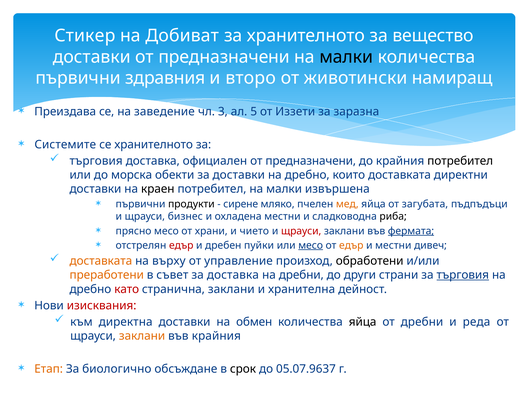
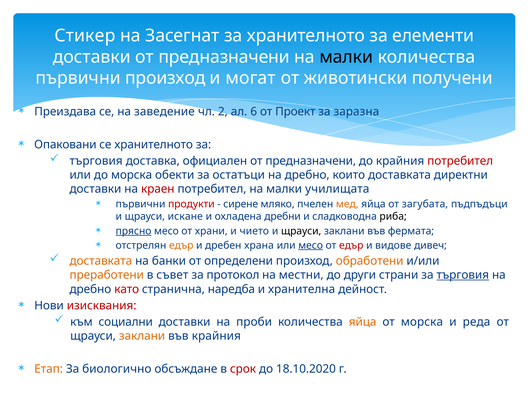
Добиват: Добиват -> Засегнат
вещество: вещество -> елементи
първични здравния: здравния -> произход
второ: второ -> могат
намиращ: намиращ -> получени
3: 3 -> 2
5: 5 -> 6
Иззети: Иззети -> Проект
Системите: Системите -> Опаковани
потребител at (460, 161) colour: black -> red
за доставки: доставки -> остатъци
краен colour: black -> red
извършена: извършена -> училищата
продукти colour: black -> red
бизнес: бизнес -> искане
охладена местни: местни -> дребни
прясно underline: none -> present
щрауси at (301, 231) colour: red -> black
фермата underline: present -> none
едър at (181, 245) colour: red -> orange
пуйки: пуйки -> храна
едър at (351, 245) colour: orange -> red
и местни: местни -> видове
върху: върху -> банки
управление: управление -> определени
обработени colour: black -> orange
за доставка: доставка -> протокол
на дребни: дребни -> местни
странична заклани: заклани -> наредба
директна: директна -> социални
обмен: обмен -> проби
яйца at (363, 322) colour: black -> orange
от дребни: дребни -> морска
срок colour: black -> red
05.07.9637: 05.07.9637 -> 18.10.2020
